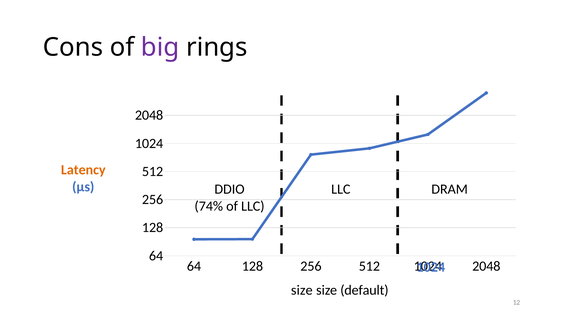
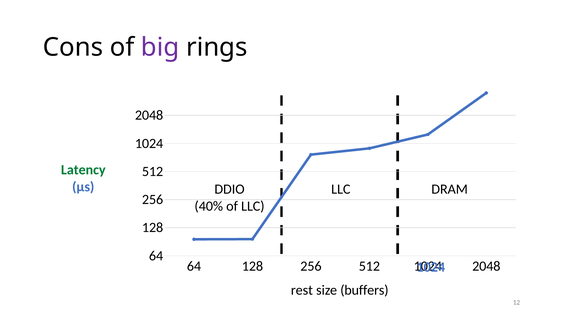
Latency colour: orange -> green
74%: 74% -> 40%
size at (302, 290): size -> rest
default: default -> buffers
